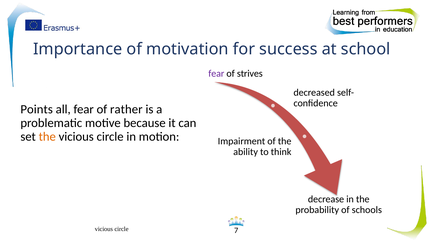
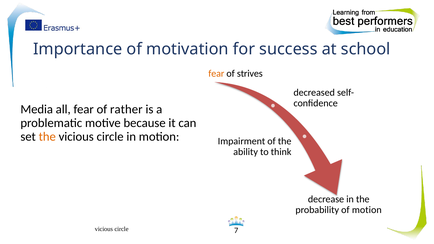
fear at (216, 73) colour: purple -> orange
Points: Points -> Media
of schools: schools -> motion
